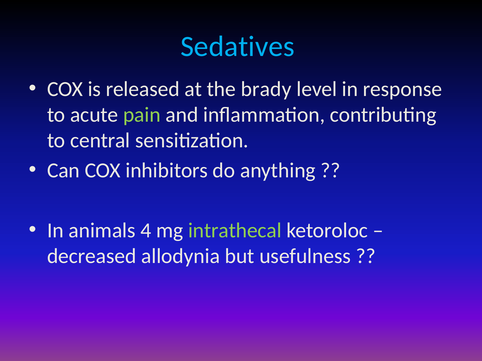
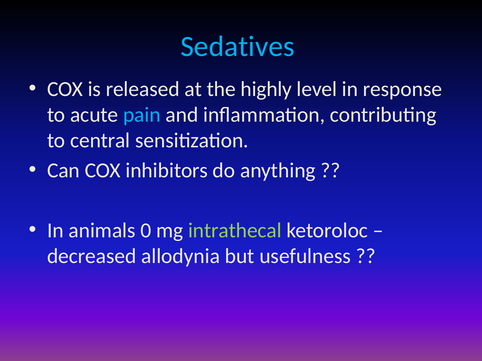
brady: brady -> highly
pain colour: light green -> light blue
4: 4 -> 0
